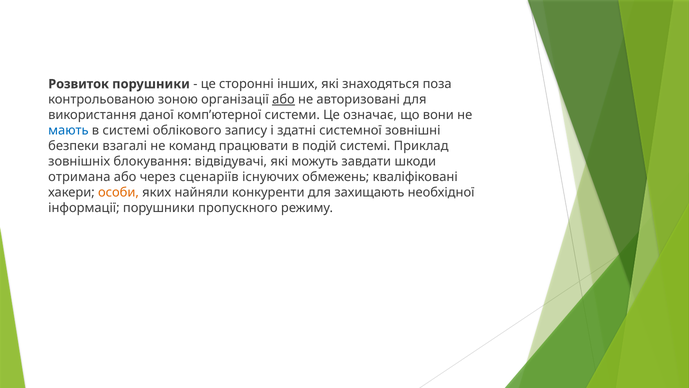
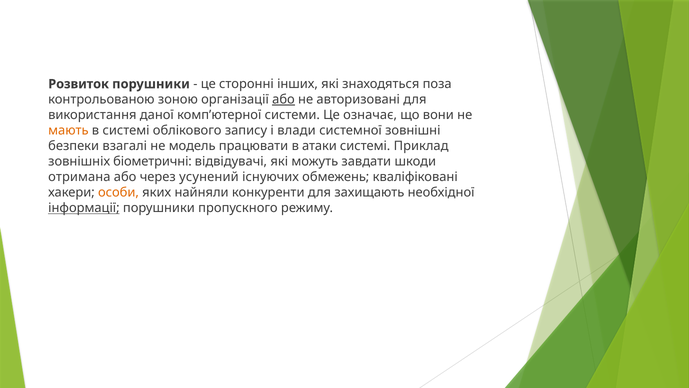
мають colour: blue -> orange
здатні: здатні -> влади
команд: команд -> модель
подій: подій -> атаки
блокування: блокування -> біометричні
сценаріїв: сценаріїв -> усунений
інформації underline: none -> present
